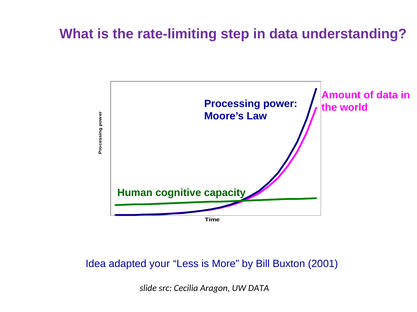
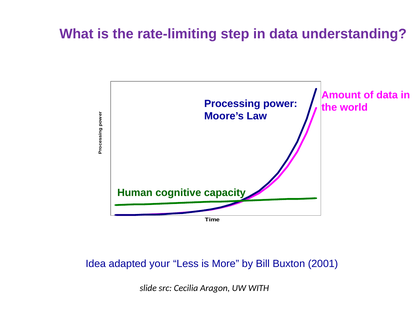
UW DATA: DATA -> WITH
